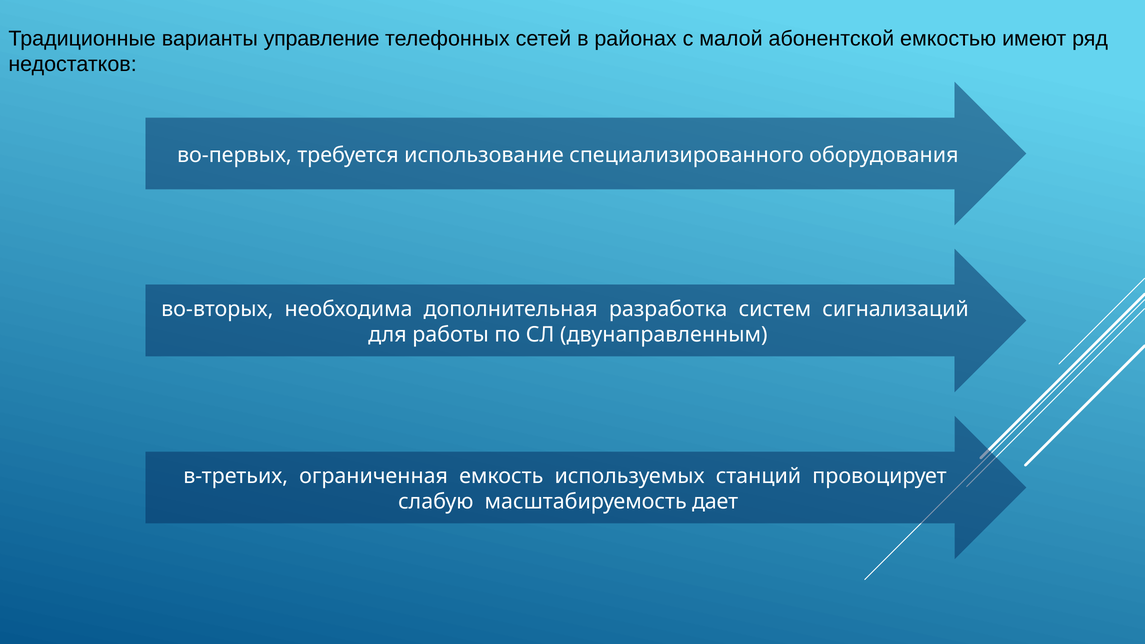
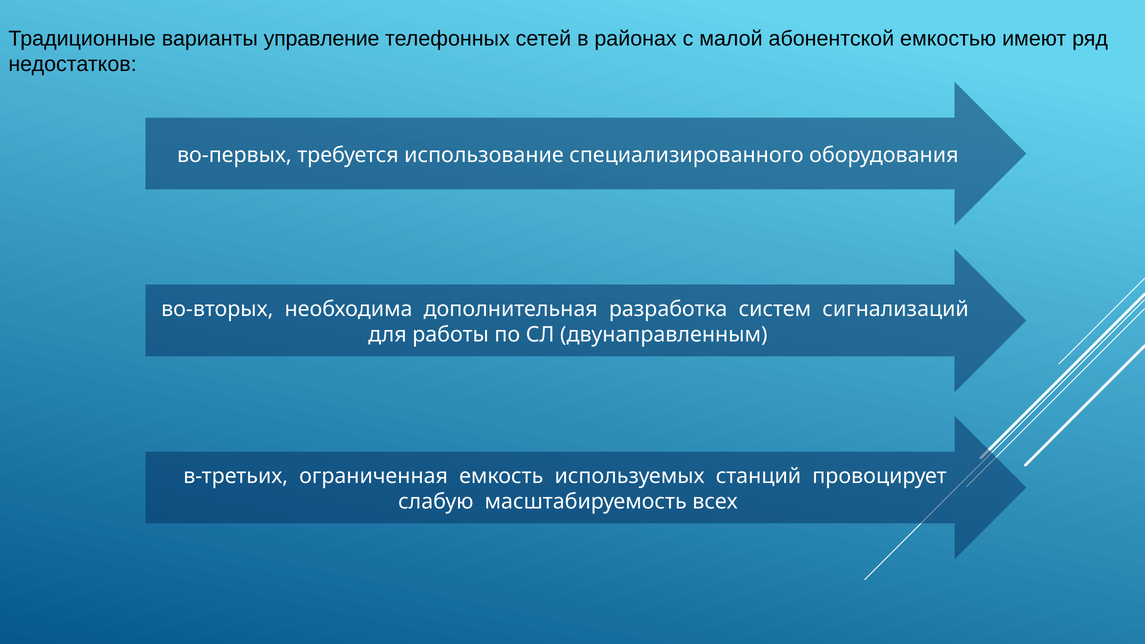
дает: дает -> всех
